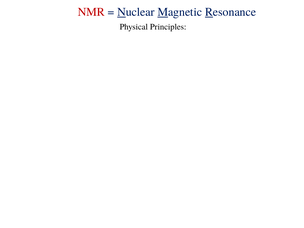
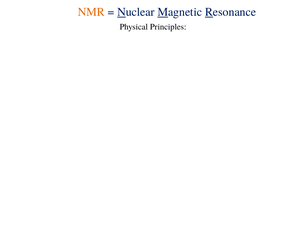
NMR colour: red -> orange
